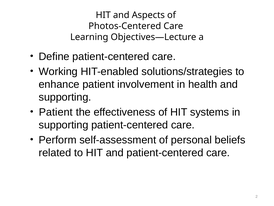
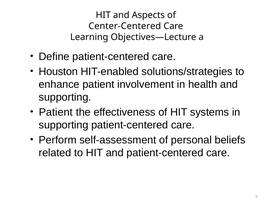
Photos-Centered: Photos-Centered -> Center-Centered
Working: Working -> Houston
